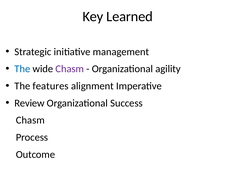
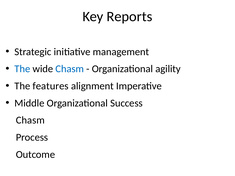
Learned: Learned -> Reports
Chasm at (70, 69) colour: purple -> blue
Review: Review -> Middle
